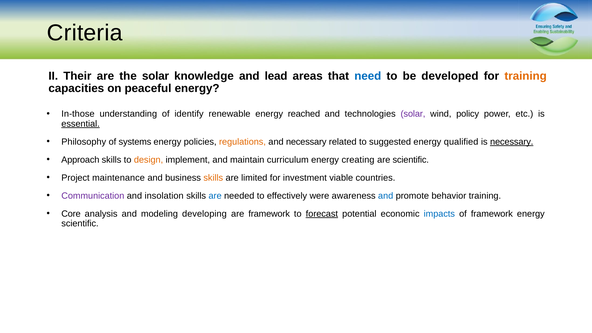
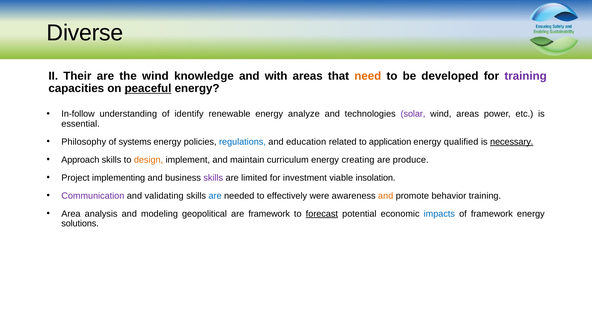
Criteria: Criteria -> Diverse
the solar: solar -> wind
lead: lead -> with
need colour: blue -> orange
training at (526, 76) colour: orange -> purple
peaceful underline: none -> present
In-those: In-those -> In-follow
reached: reached -> analyze
wind policy: policy -> areas
essential underline: present -> none
regulations colour: orange -> blue
and necessary: necessary -> education
suggested: suggested -> application
are scientific: scientific -> produce
maintenance: maintenance -> implementing
skills at (213, 178) colour: orange -> purple
countries: countries -> insolation
insolation: insolation -> validating
and at (386, 196) colour: blue -> orange
Core: Core -> Area
developing: developing -> geopolitical
scientific at (80, 223): scientific -> solutions
